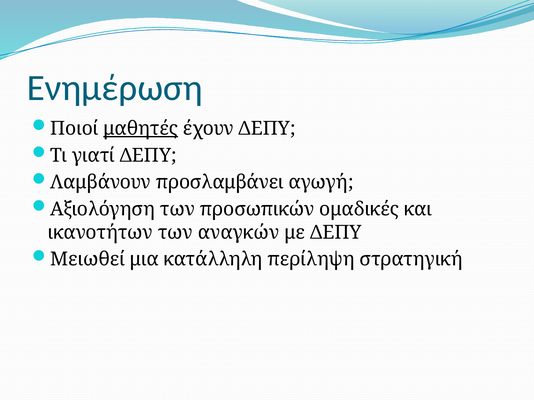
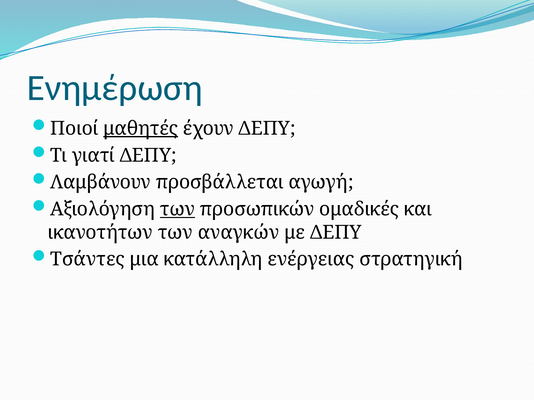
προσλαμβάνει: προσλαμβάνει -> προσβάλλεται
των at (177, 209) underline: none -> present
Μειωθεί: Μειωθεί -> Τσάντες
περίληψη: περίληψη -> ενέργειας
